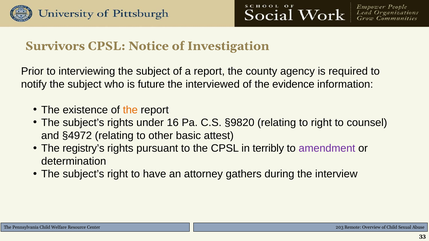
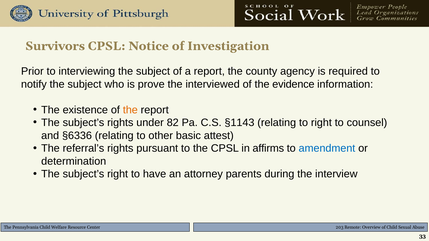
future: future -> prove
16: 16 -> 82
§9820: §9820 -> §1143
§4972: §4972 -> §6336
registry’s: registry’s -> referral’s
terribly: terribly -> affirms
amendment colour: purple -> blue
gathers: gathers -> parents
